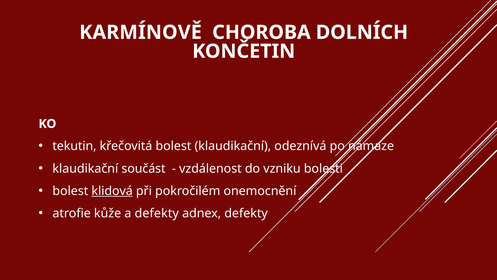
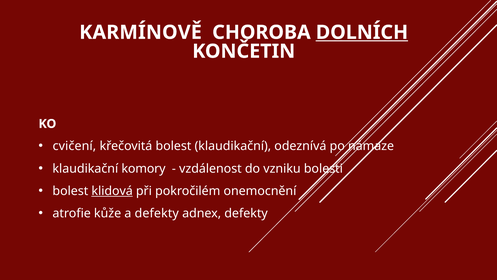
DOLNÍCH underline: none -> present
tekutin: tekutin -> cvičení
součást: součást -> komory
